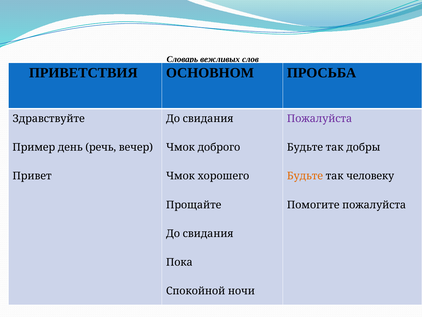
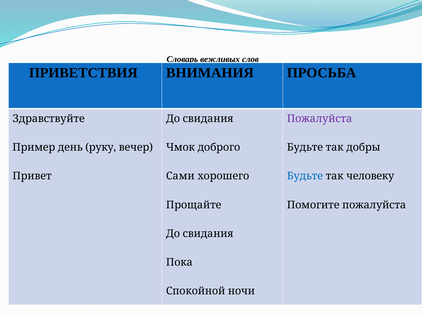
ОСНОВНОМ: ОСНОВНОМ -> ВНИМАНИЯ
речь: речь -> руку
Чмок at (180, 176): Чмок -> Сами
Будьте at (305, 176) colour: orange -> blue
